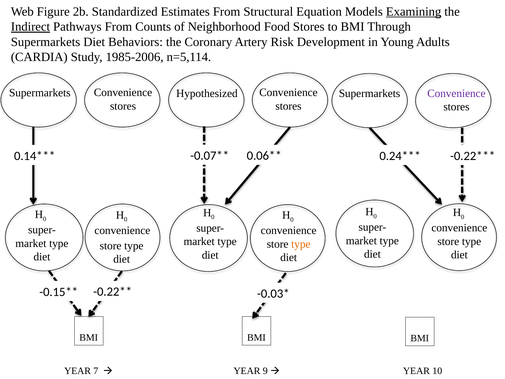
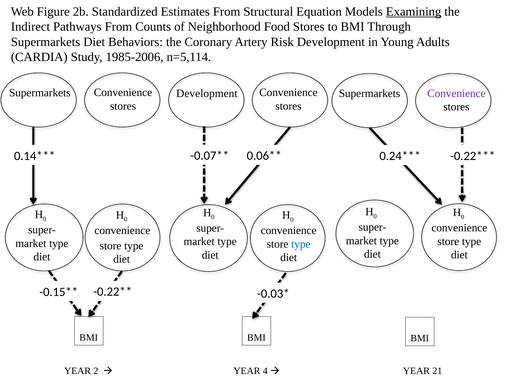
Indirect underline: present -> none
Hypothesized at (207, 93): Hypothesized -> Development
type at (301, 244) colour: orange -> blue
7: 7 -> 2
9: 9 -> 4
10: 10 -> 21
